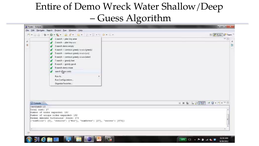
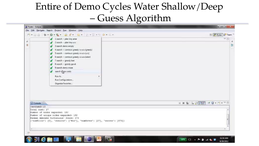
Wreck: Wreck -> Cycles
